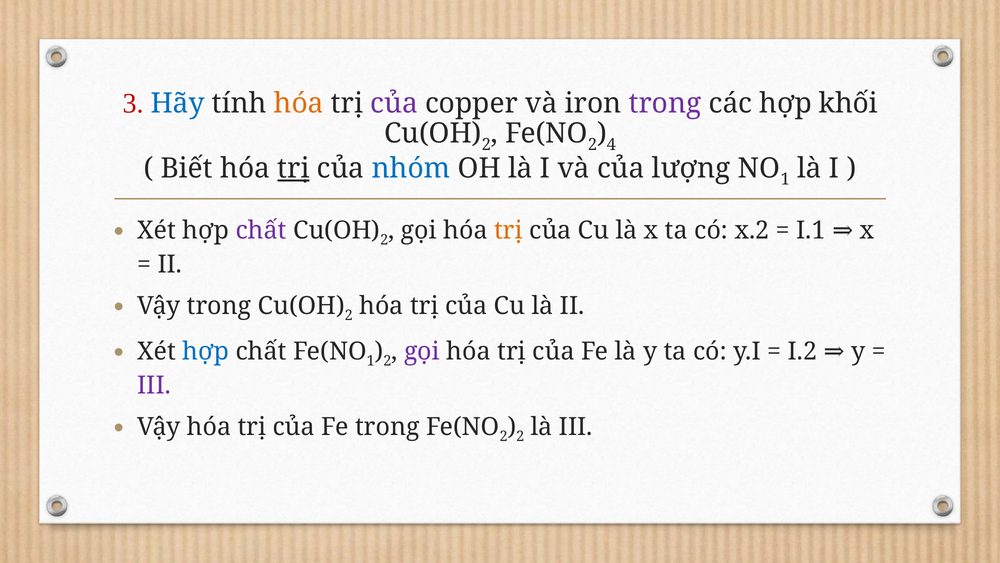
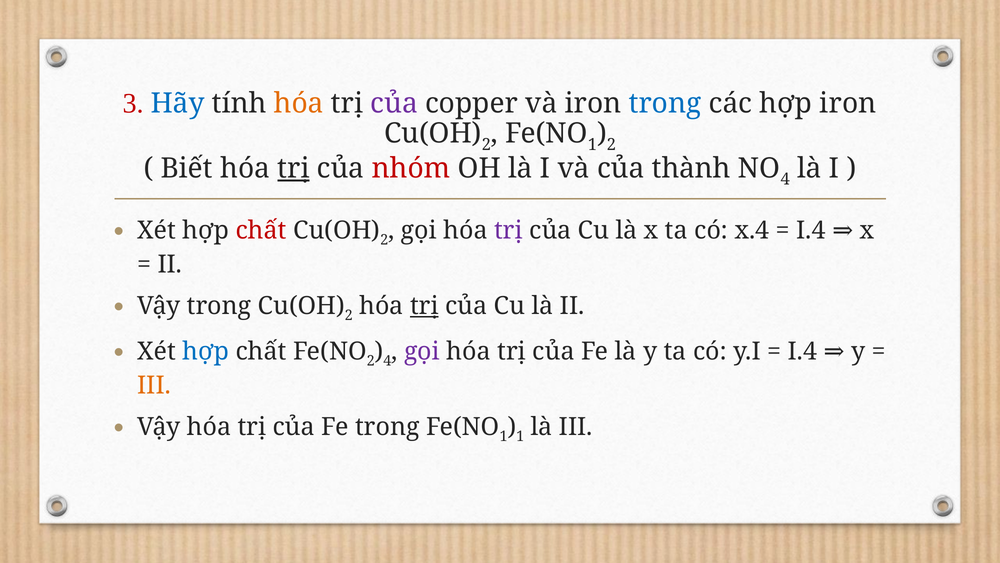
trong at (665, 103) colour: purple -> blue
hợp khối: khối -> iron
2 at (593, 145): 2 -> 1
4 at (611, 145): 4 -> 2
nhóm colour: blue -> red
lượng: lượng -> thành
1 at (785, 179): 1 -> 4
chất at (261, 230) colour: purple -> red
trị at (508, 230) colour: orange -> purple
x.2: x.2 -> x.4
I.1 at (811, 230): I.1 -> I.4
trị at (424, 306) underline: none -> present
1 at (371, 361): 1 -> 2
2 at (387, 361): 2 -> 4
I.2 at (802, 351): I.2 -> I.4
III at (154, 385) colour: purple -> orange
2 at (504, 436): 2 -> 1
2 at (520, 436): 2 -> 1
